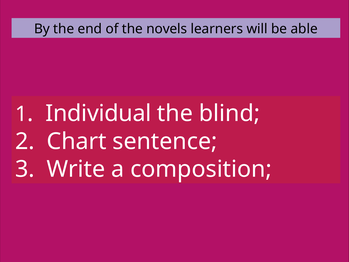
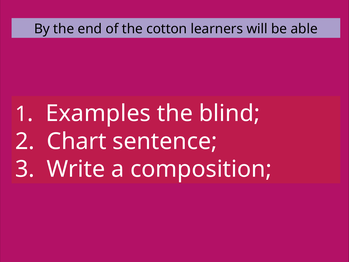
novels: novels -> cotton
Individual: Individual -> Examples
